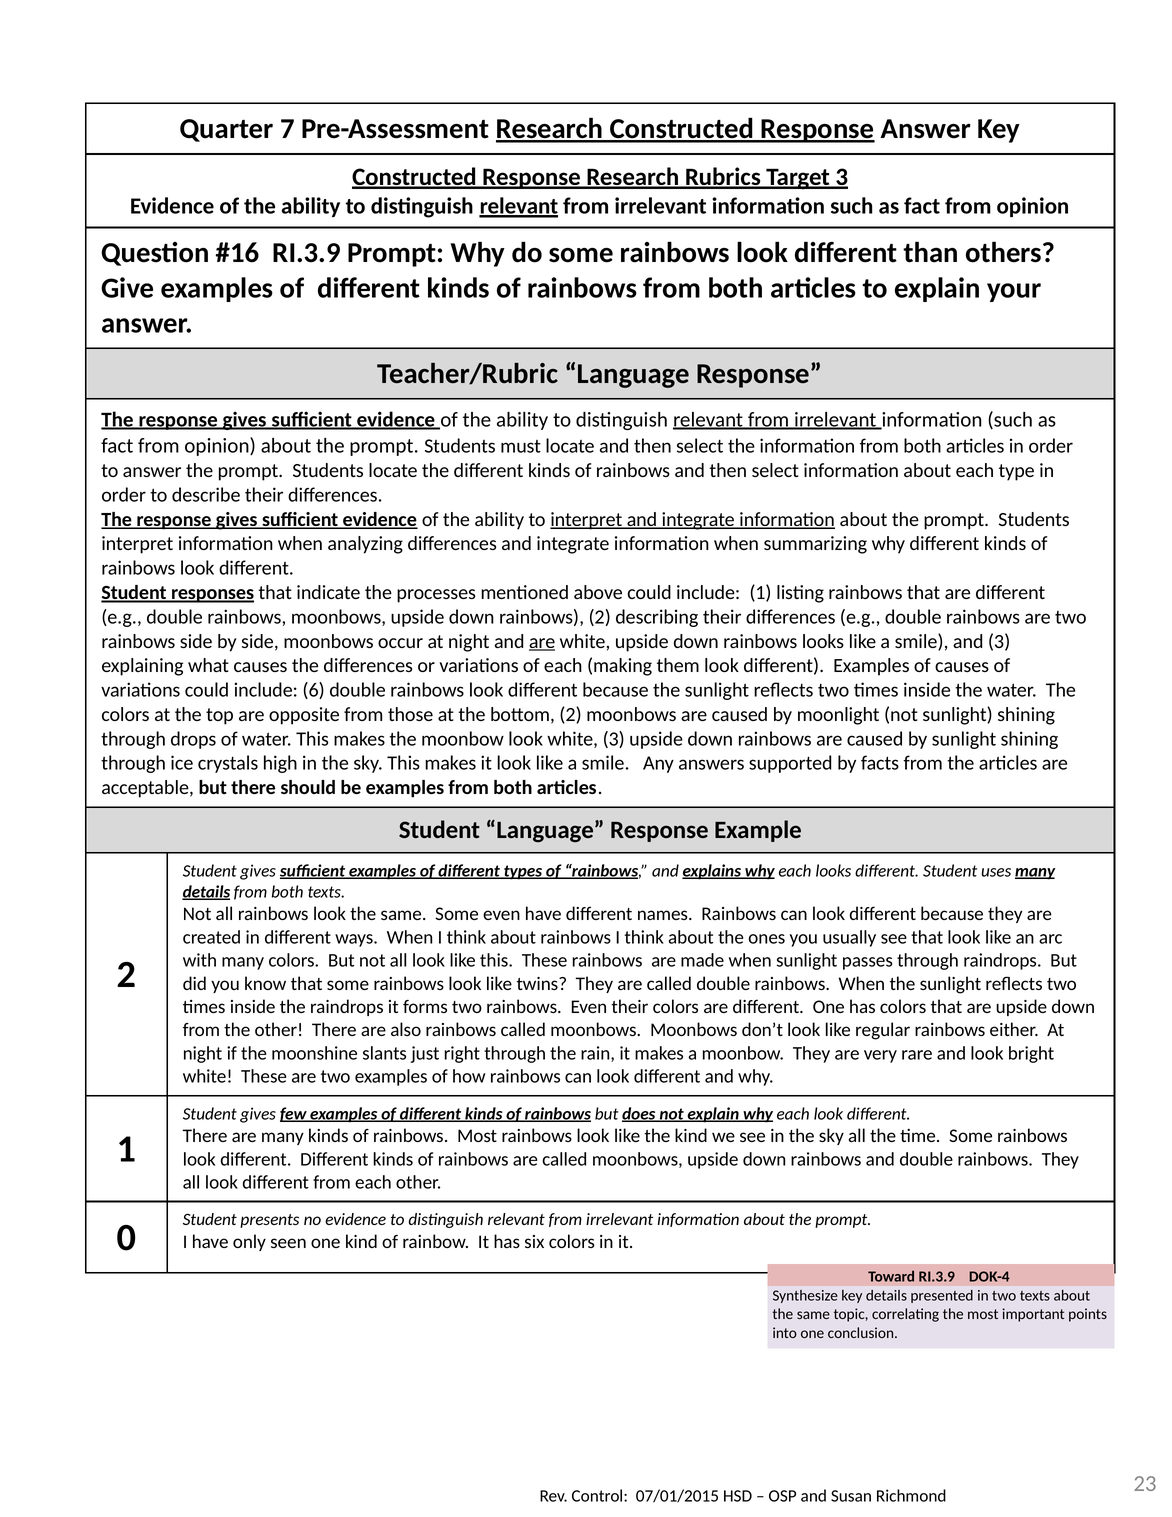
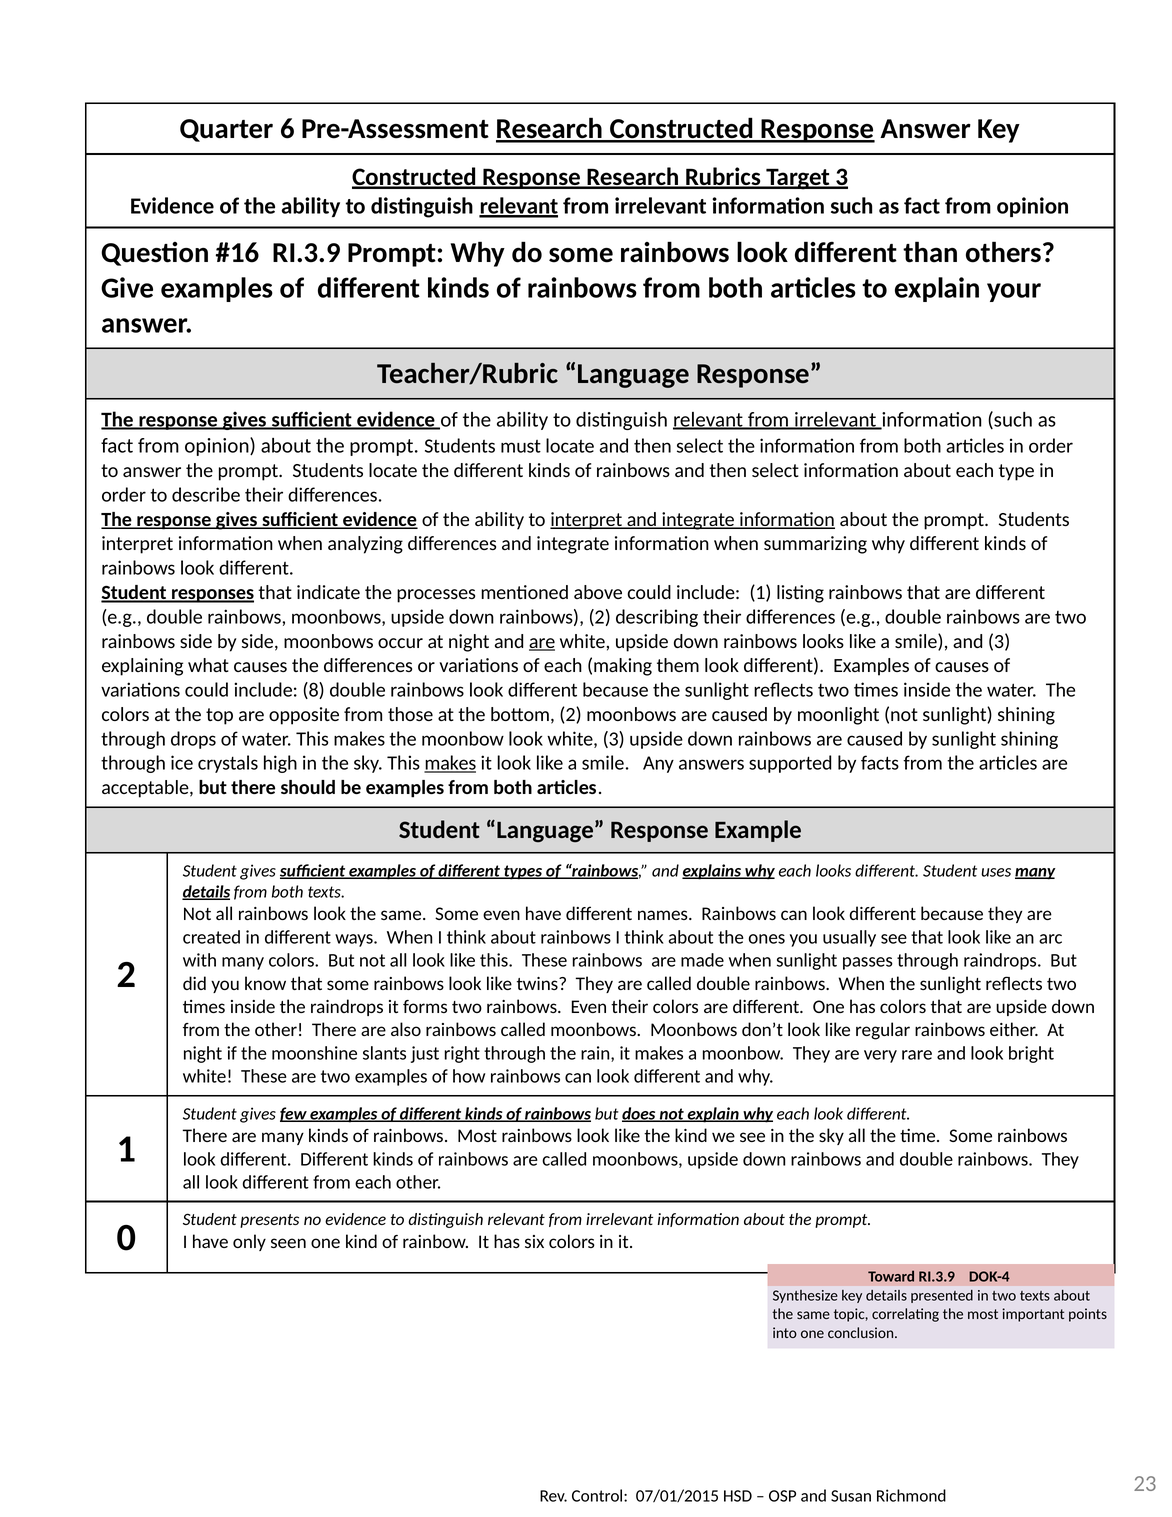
7: 7 -> 6
6: 6 -> 8
makes at (450, 763) underline: none -> present
